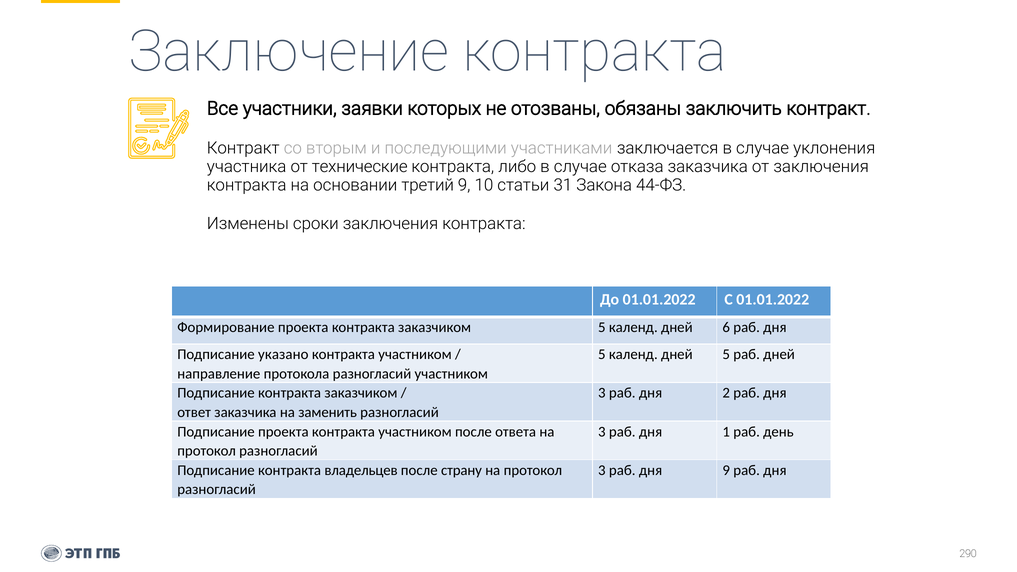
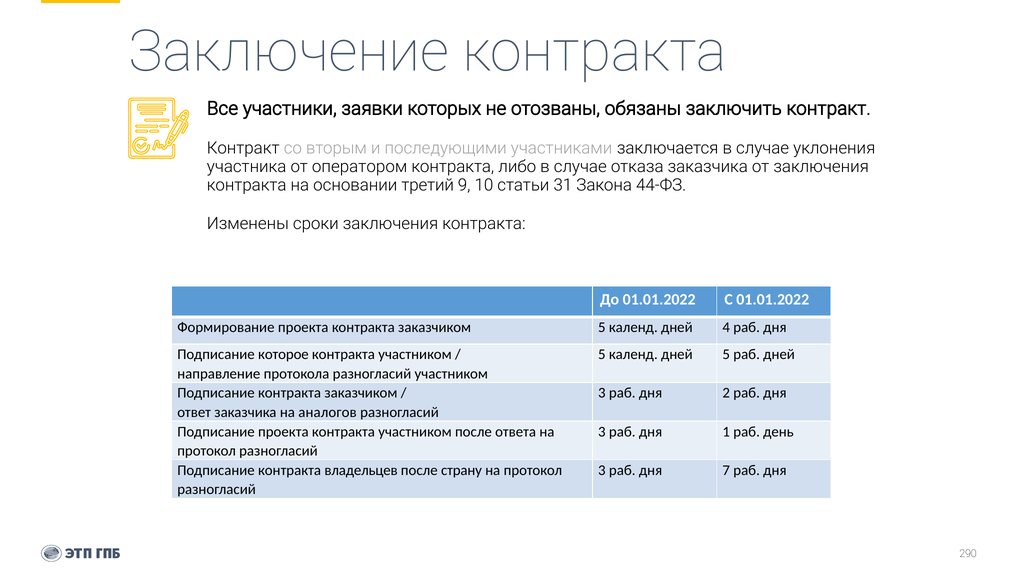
технические: технические -> оператором
6: 6 -> 4
указано: указано -> которое
заменить: заменить -> аналогов
дня 9: 9 -> 7
